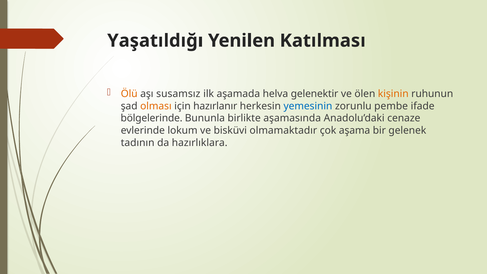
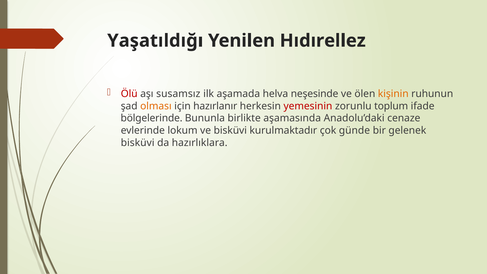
Katılması: Katılması -> Hıdırellez
Ölü colour: orange -> red
gelenektir: gelenektir -> neşesinde
yemesinin colour: blue -> red
pembe: pembe -> toplum
olmamaktadır: olmamaktadır -> kurulmaktadır
aşama: aşama -> günde
tadının at (138, 143): tadının -> bisküvi
